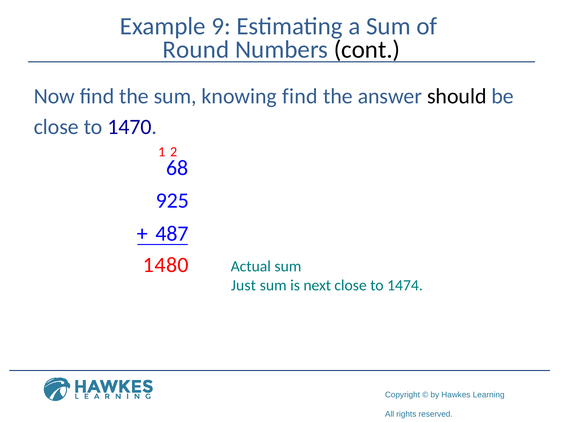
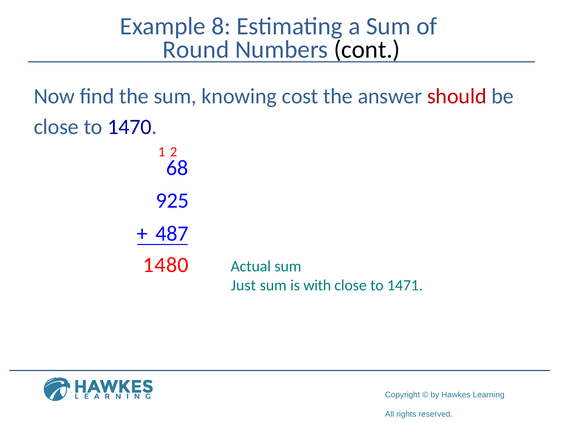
9: 9 -> 8
knowing find: find -> cost
should colour: black -> red
next: next -> with
1474: 1474 -> 1471
